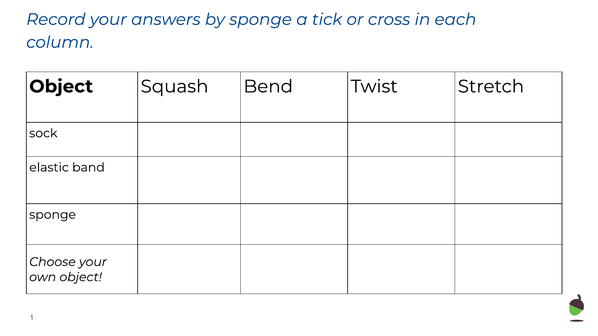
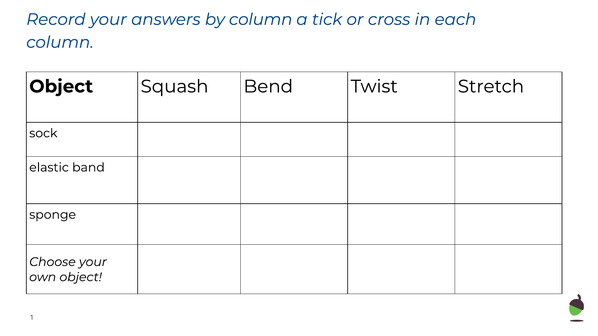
by sponge: sponge -> column
